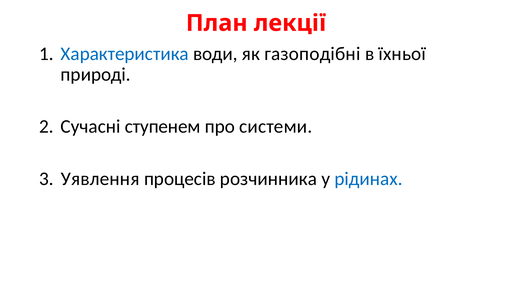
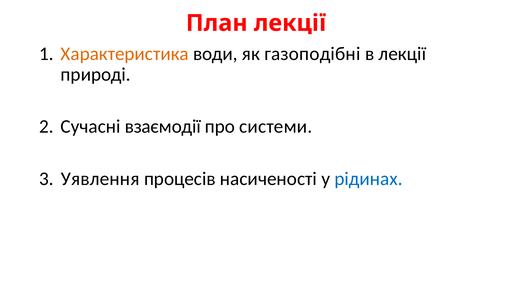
Характеристика colour: blue -> orange
в їхньої: їхньої -> лекції
ступенем: ступенем -> взаємодії
розчинника: розчинника -> насиченості
